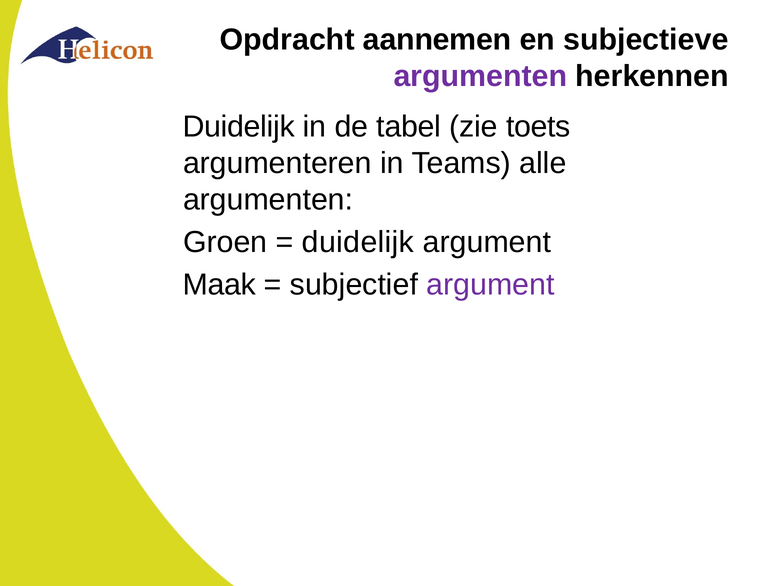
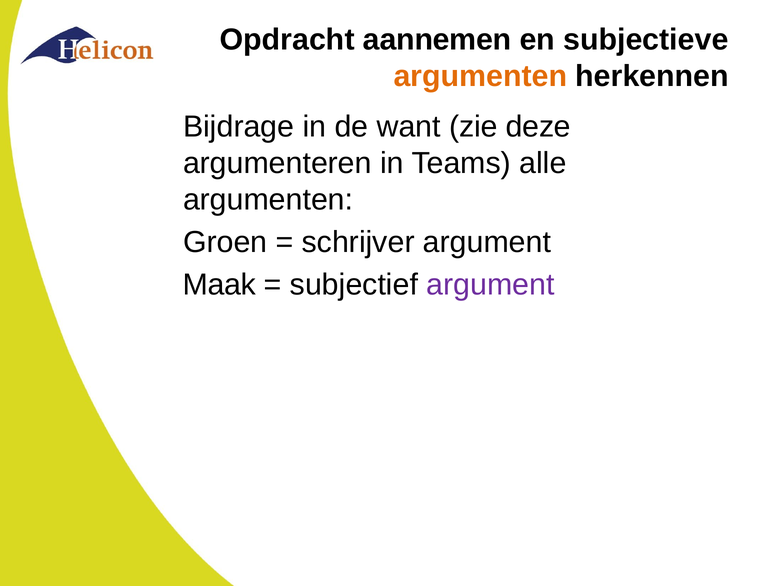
argumenten at (480, 76) colour: purple -> orange
Duidelijk at (239, 126): Duidelijk -> Bijdrage
tabel: tabel -> want
toets: toets -> deze
duidelijk at (358, 242): duidelijk -> schrijver
